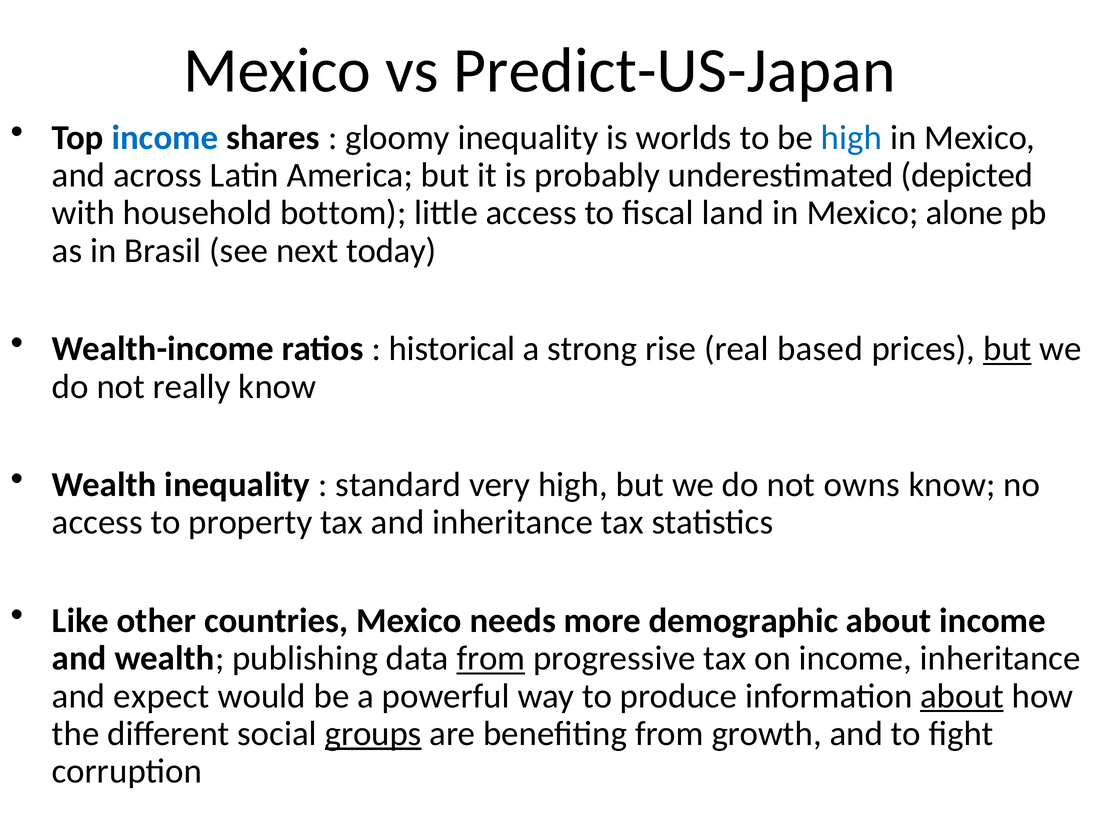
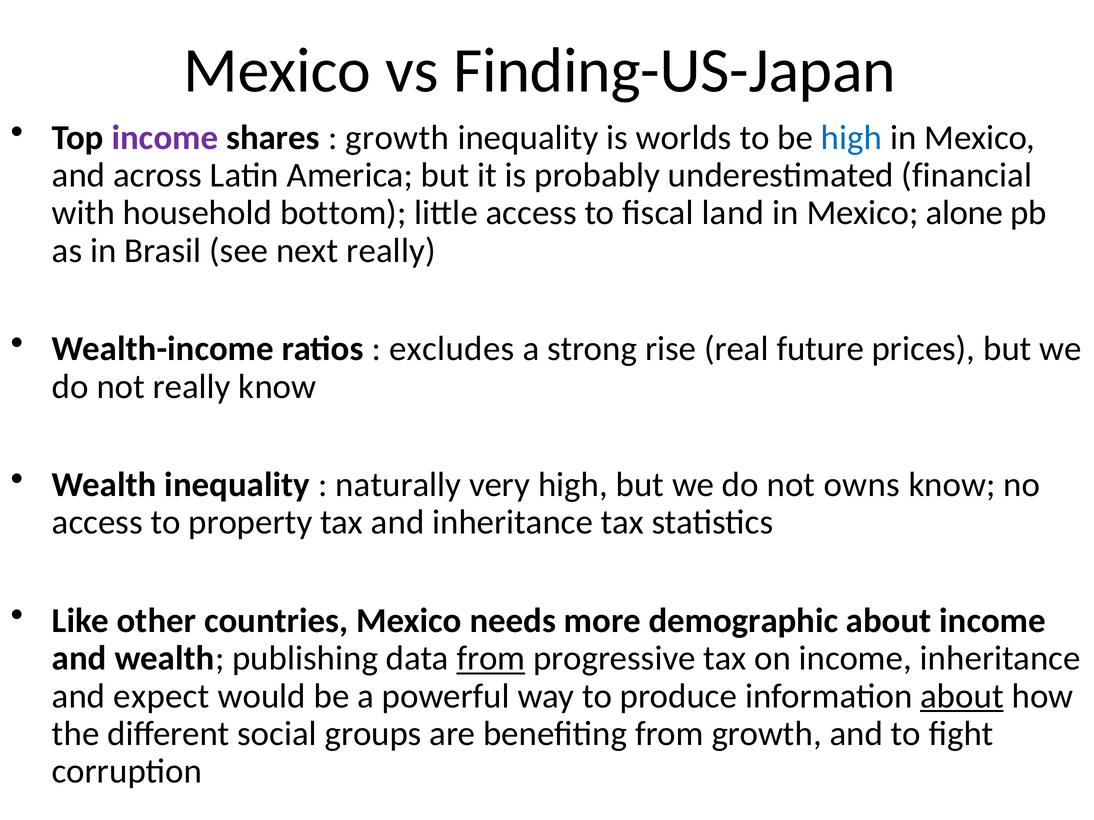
Predict-US-Japan: Predict-US-Japan -> Finding-US-Japan
income at (165, 138) colour: blue -> purple
gloomy at (397, 138): gloomy -> growth
depicted: depicted -> financial
next today: today -> really
historical: historical -> excludes
based: based -> future
but at (1007, 349) underline: present -> none
standard: standard -> naturally
groups underline: present -> none
